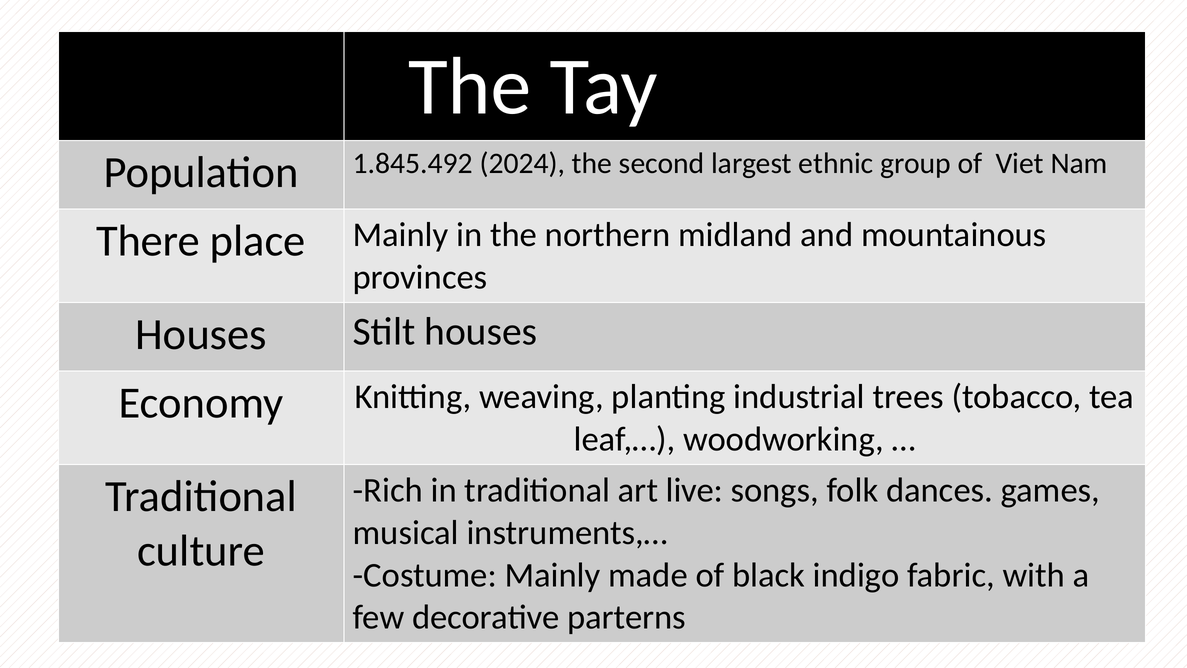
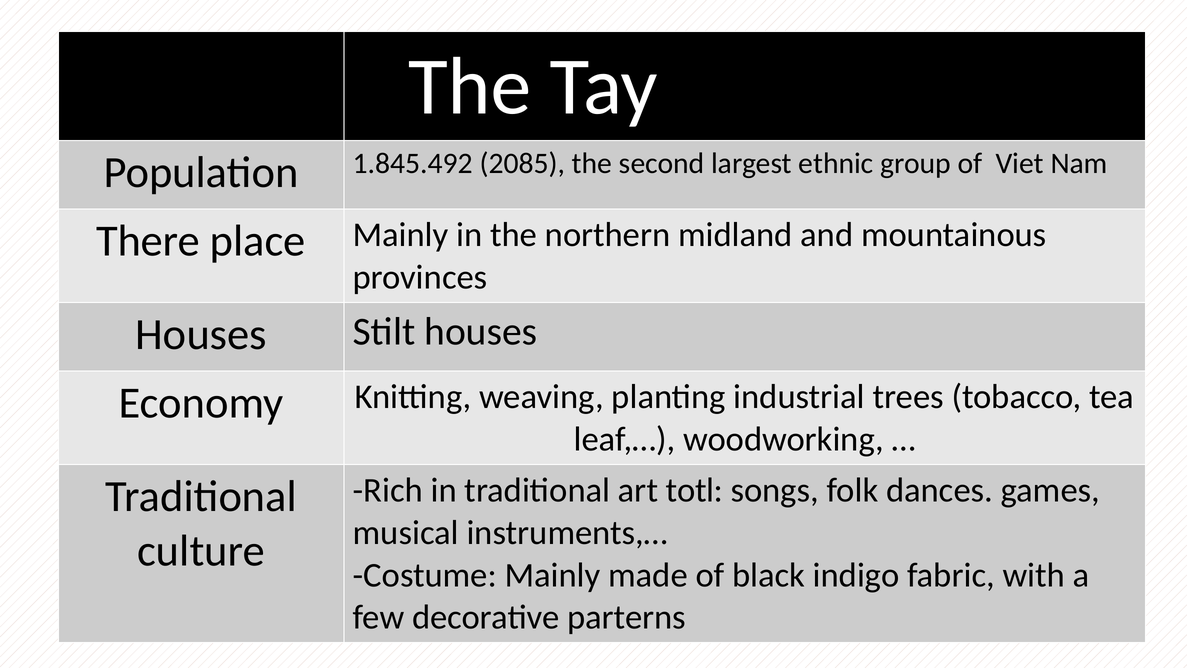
2024: 2024 -> 2085
live: live -> totl
